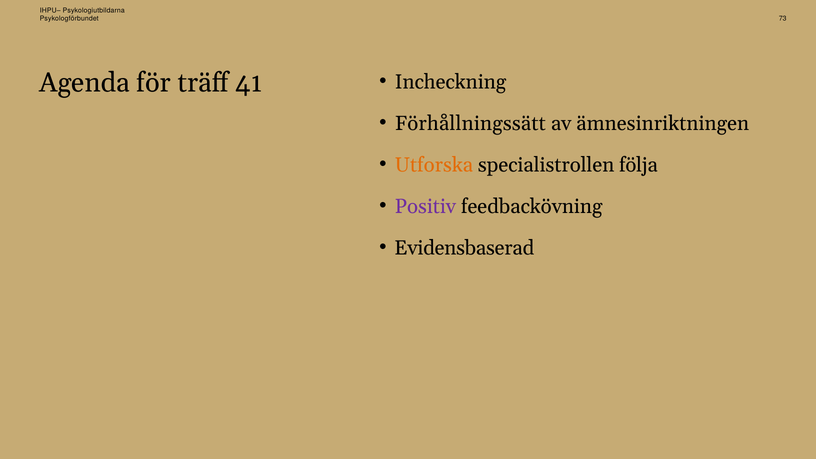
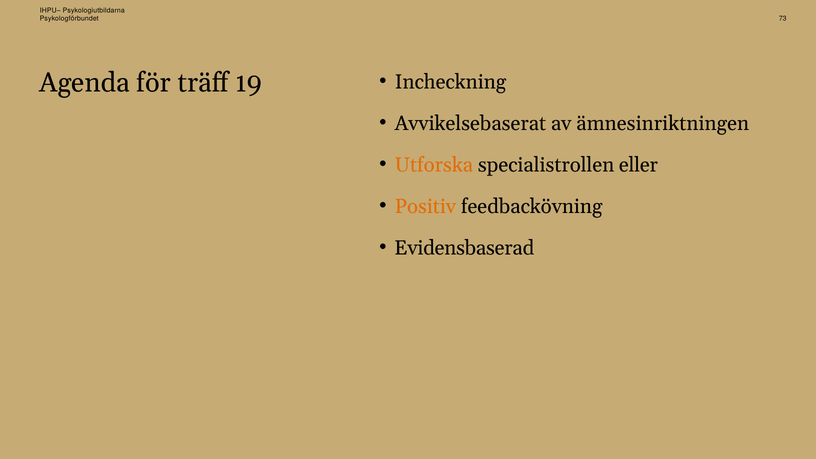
41: 41 -> 19
Förhållningssätt: Förhållningssätt -> Avvikelsebaserat
följa: följa -> eller
Positiv colour: purple -> orange
